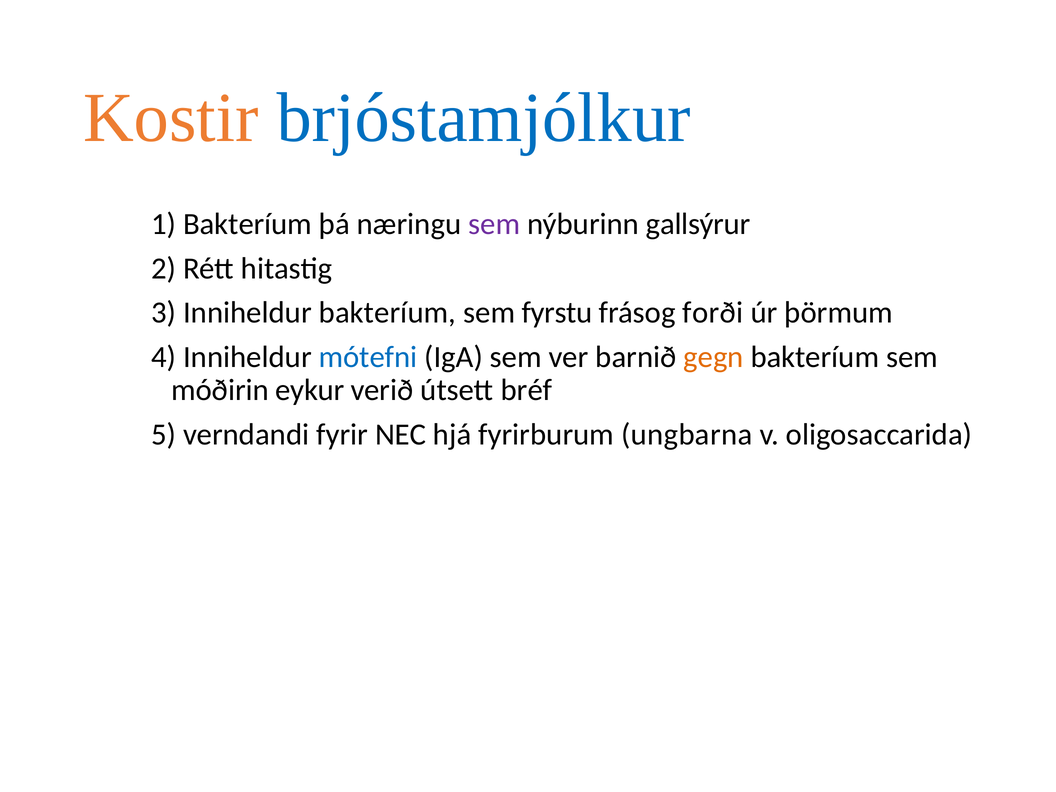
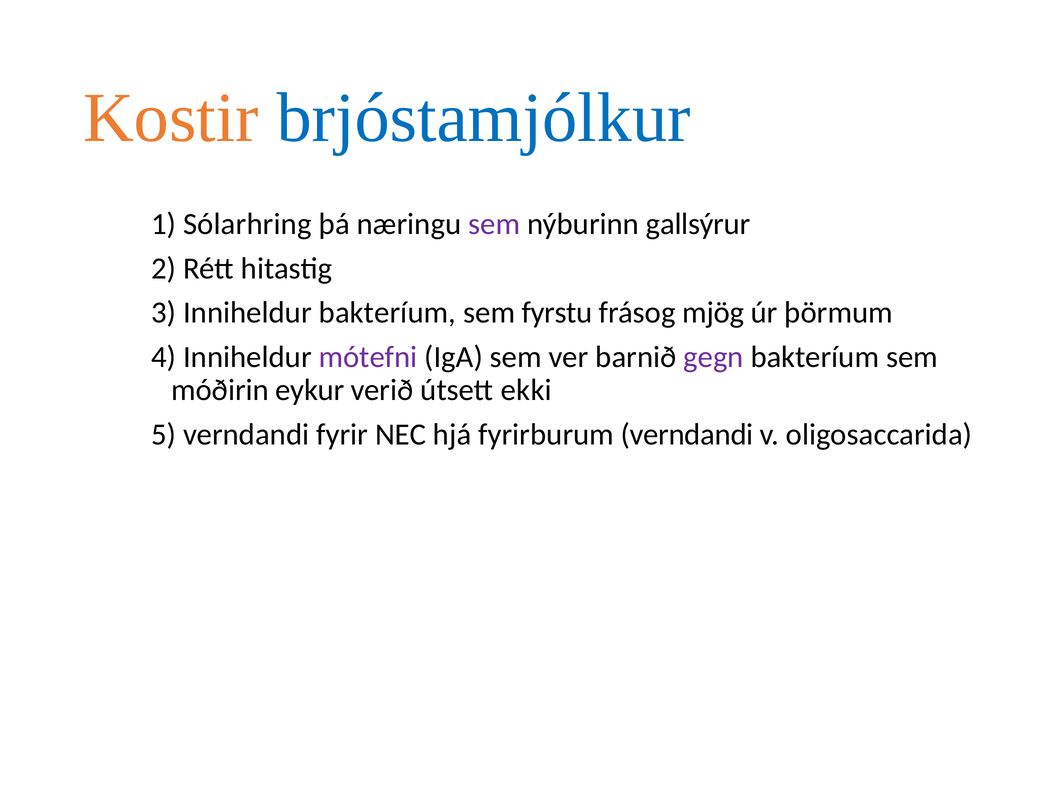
1 Bakteríum: Bakteríum -> Sólarhring
forði: forði -> mjög
mótefni colour: blue -> purple
gegn colour: orange -> purple
bréf: bréf -> ekki
fyrirburum ungbarna: ungbarna -> verndandi
